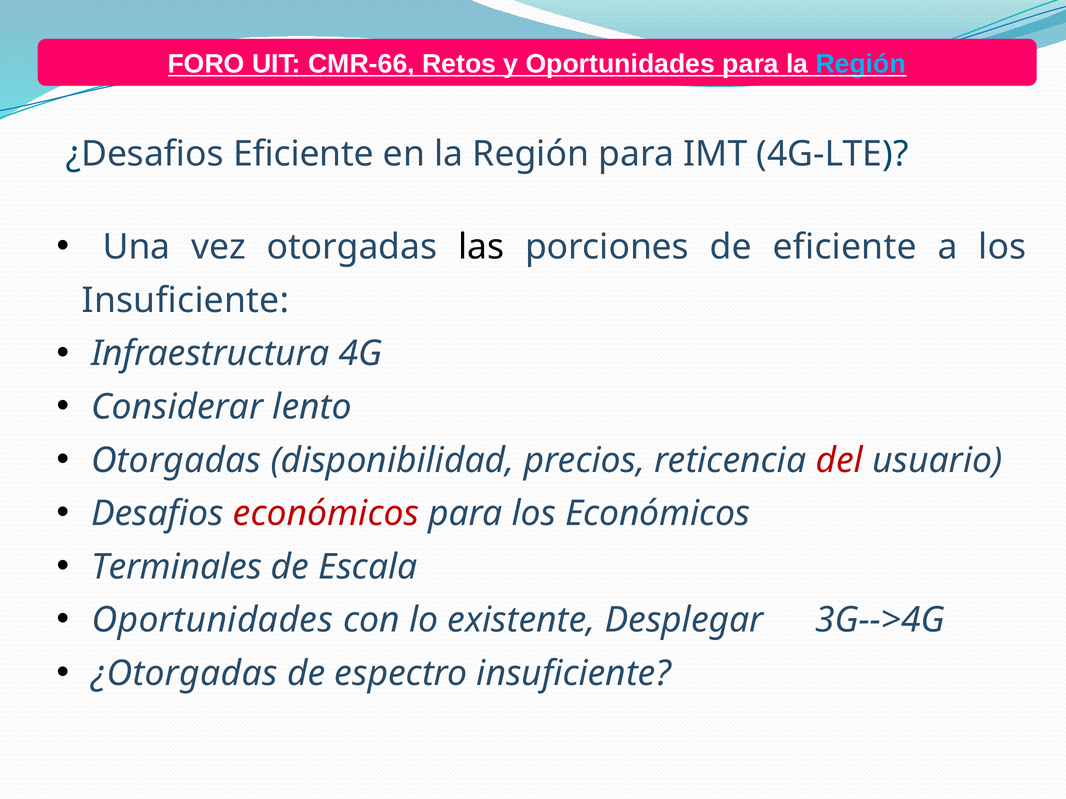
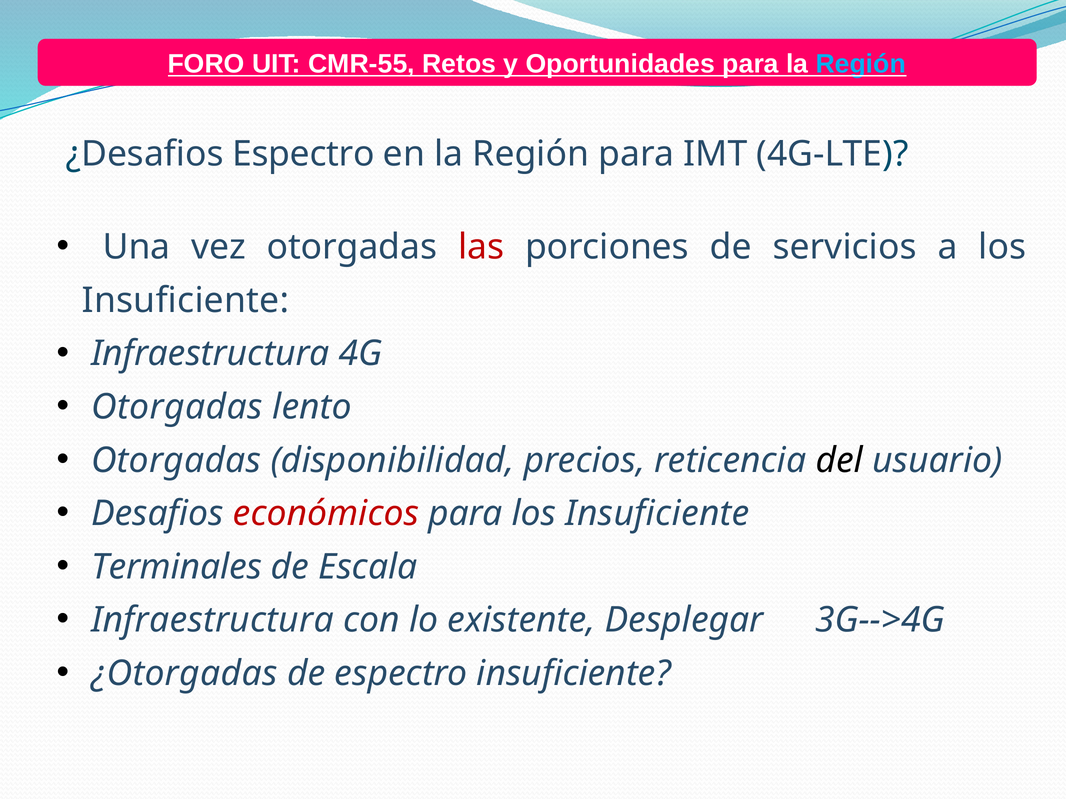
CMR-66: CMR-66 -> CMR-55
¿Desafios Eficiente: Eficiente -> Espectro
las colour: black -> red
de eficiente: eficiente -> servicios
Considerar at (177, 407): Considerar -> Otorgadas
del colour: red -> black
para los Económicos: Económicos -> Insuficiente
Oportunidades at (212, 620): Oportunidades -> Infraestructura
